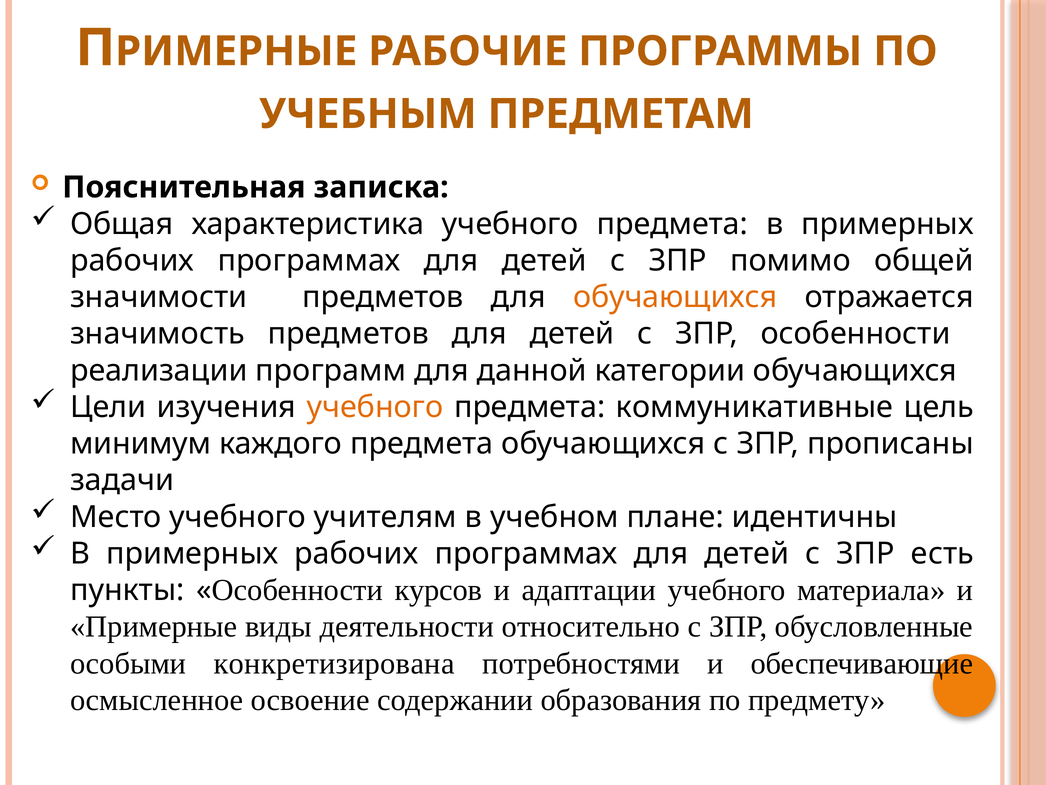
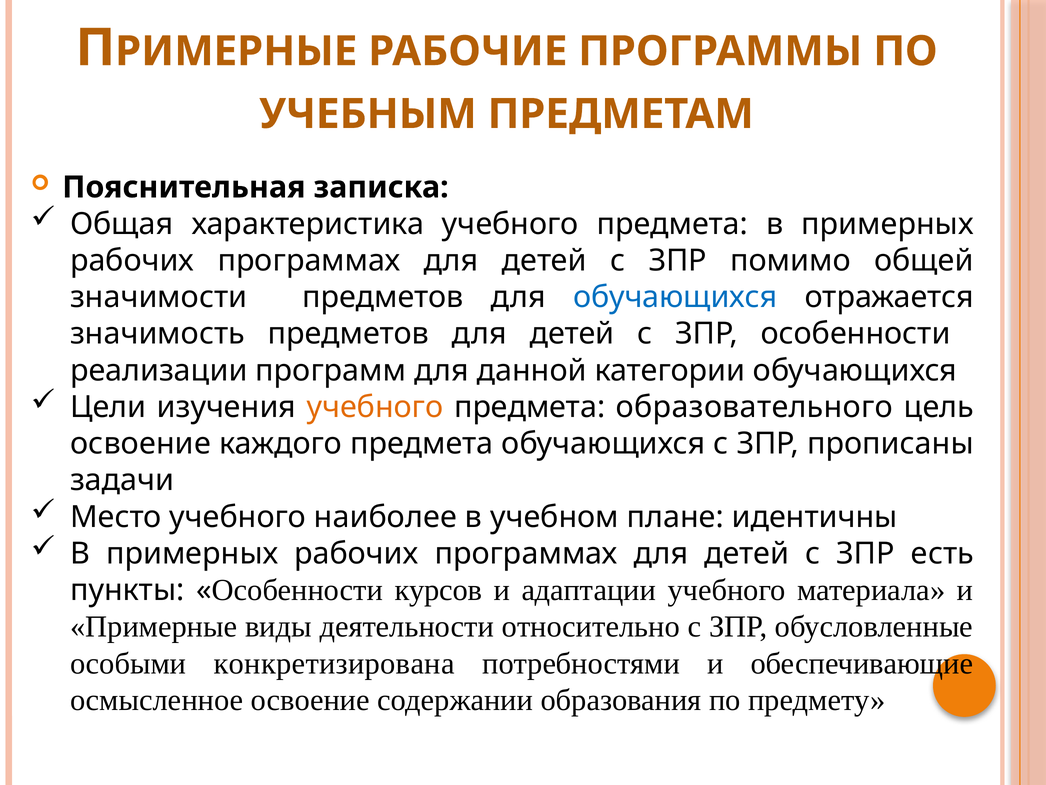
обучающихся at (675, 297) colour: orange -> blue
коммуникативные: коммуникативные -> образовательного
минимум at (141, 443): минимум -> освоение
учителям: учителям -> наиболее
